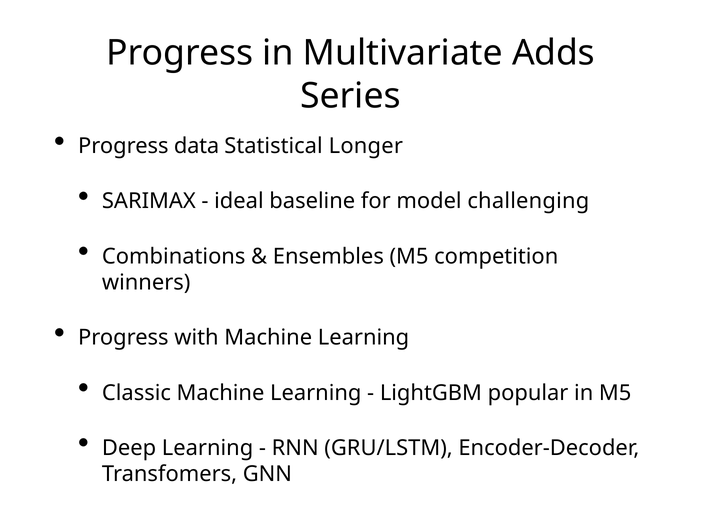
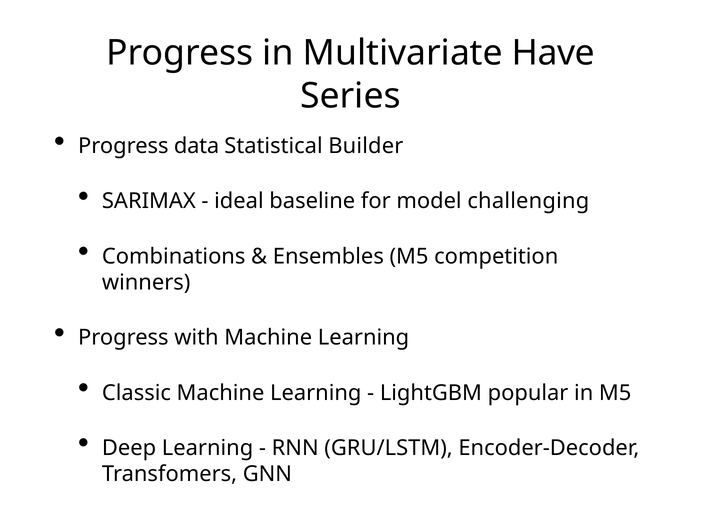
Adds: Adds -> Have
Longer: Longer -> Builder
